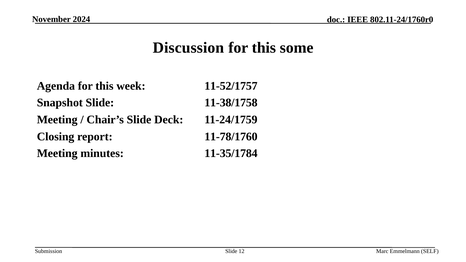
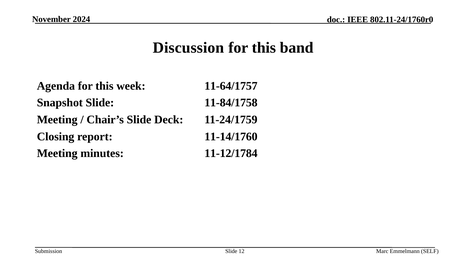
some: some -> band
11-52/1757: 11-52/1757 -> 11-64/1757
11-38/1758: 11-38/1758 -> 11-84/1758
11-78/1760: 11-78/1760 -> 11-14/1760
11-35/1784: 11-35/1784 -> 11-12/1784
